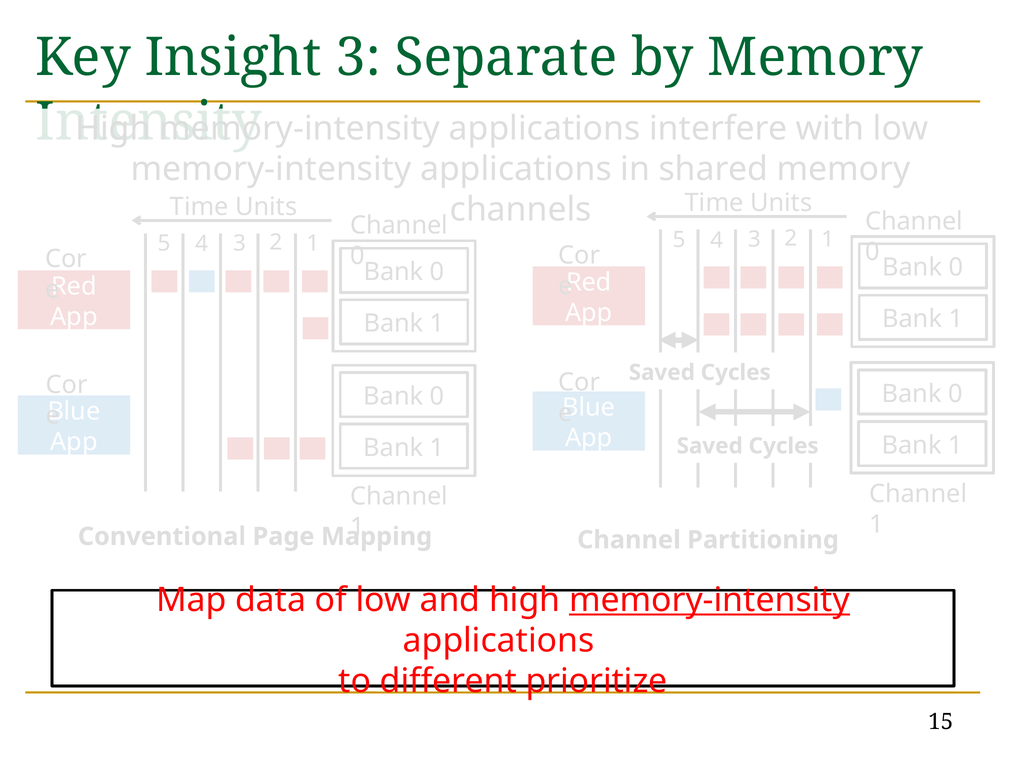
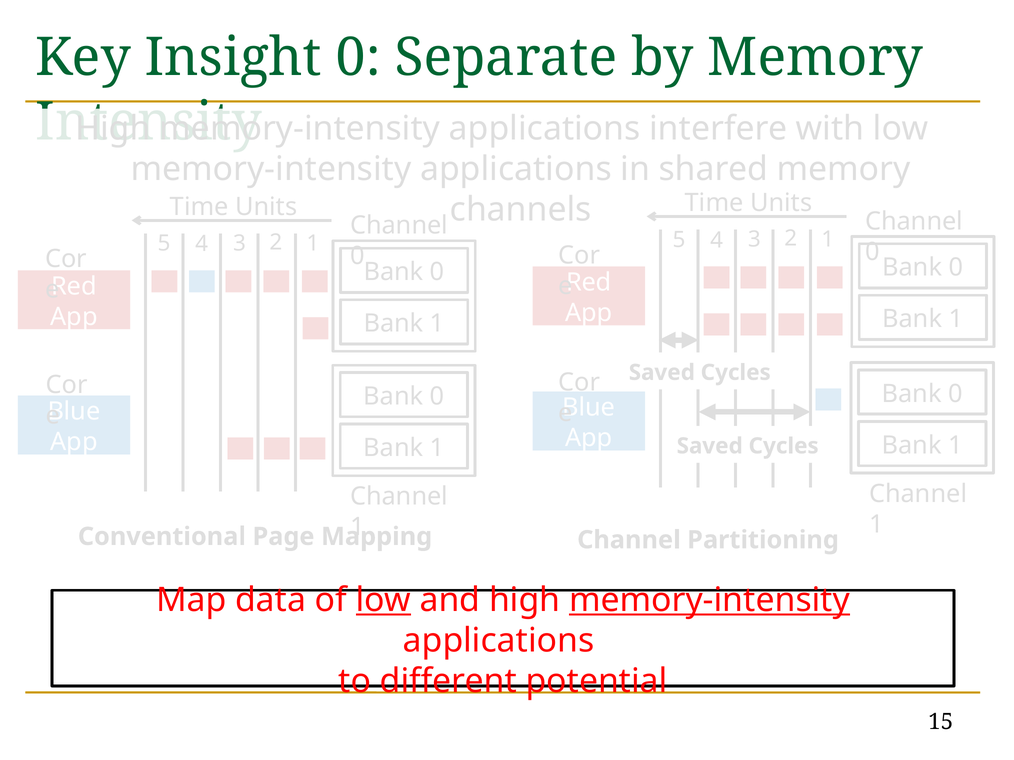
Insight 3: 3 -> 0
low at (383, 600) underline: none -> present
prioritize: prioritize -> potential
